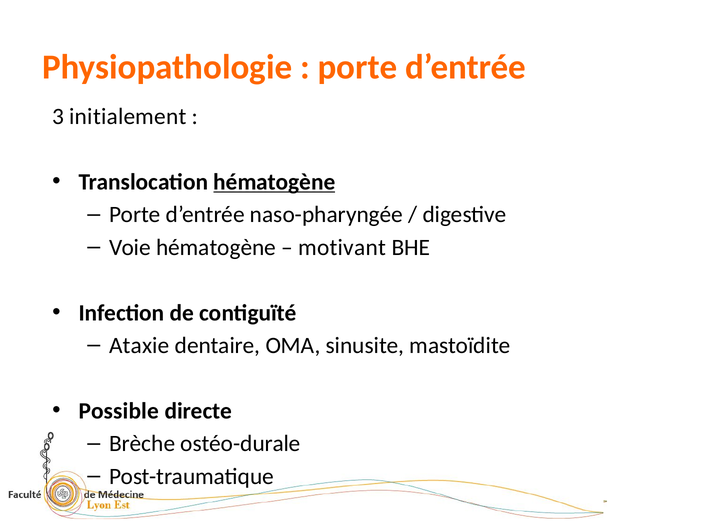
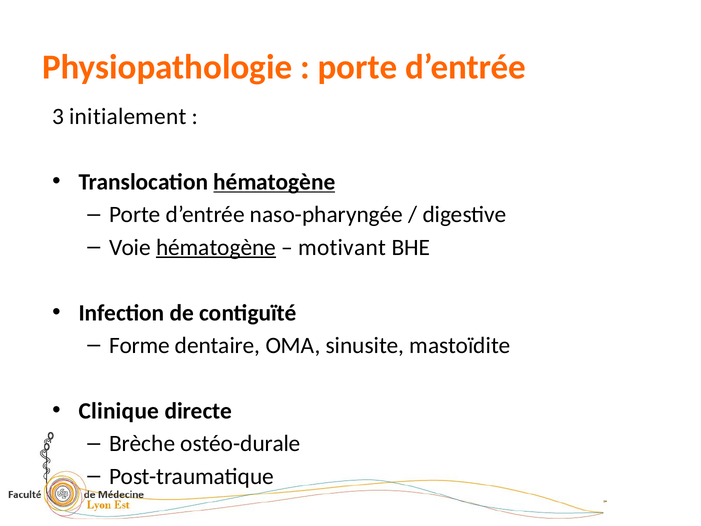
hématogène at (216, 247) underline: none -> present
Ataxie: Ataxie -> Forme
Possible: Possible -> Clinique
